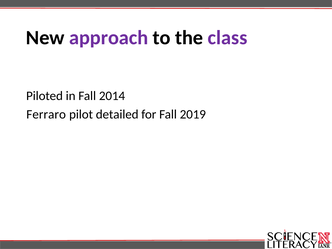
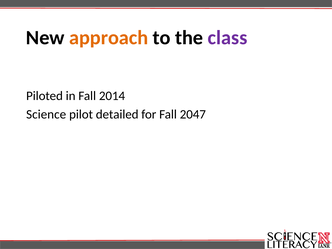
approach colour: purple -> orange
Ferraro: Ferraro -> Science
2019: 2019 -> 2047
